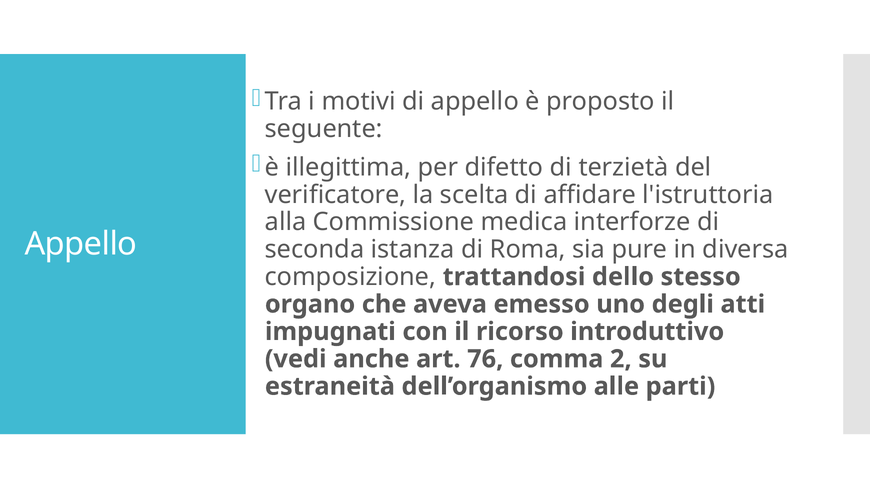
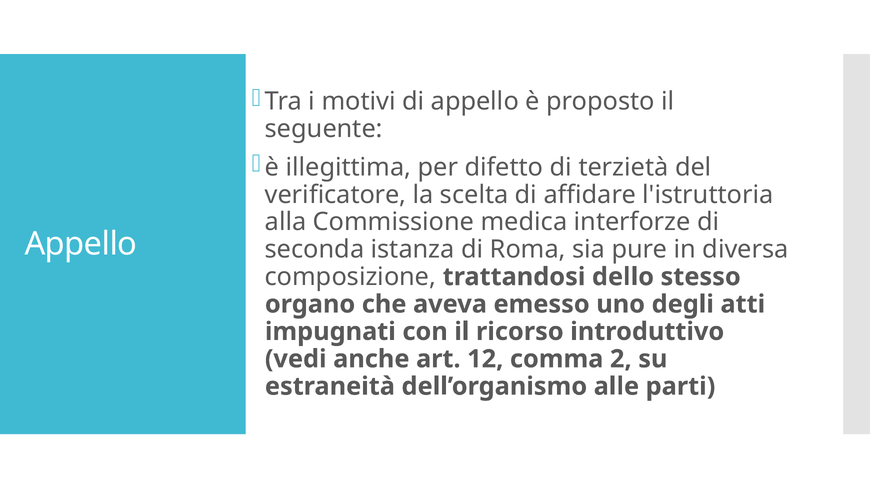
76: 76 -> 12
